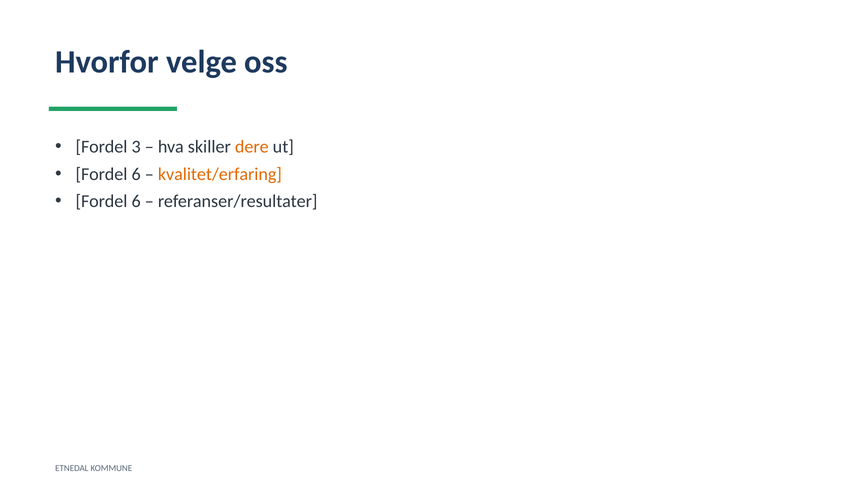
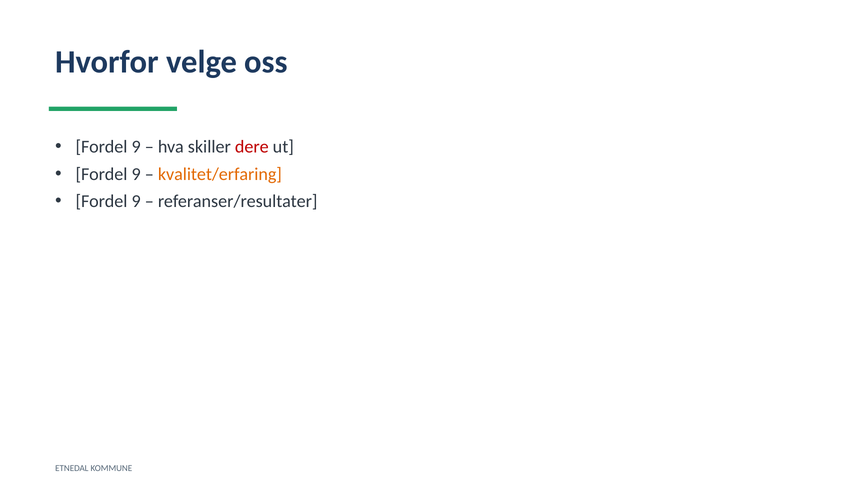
3 at (136, 147): 3 -> 9
dere colour: orange -> red
6 at (136, 174): 6 -> 9
6 at (136, 201): 6 -> 9
